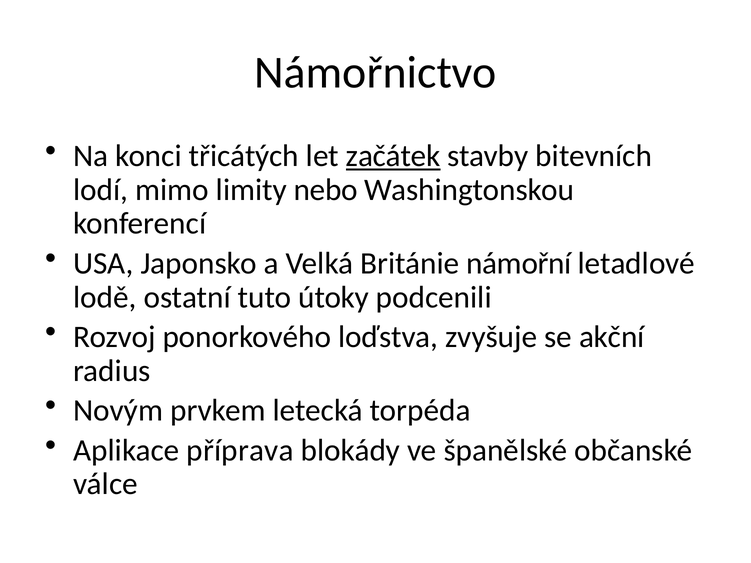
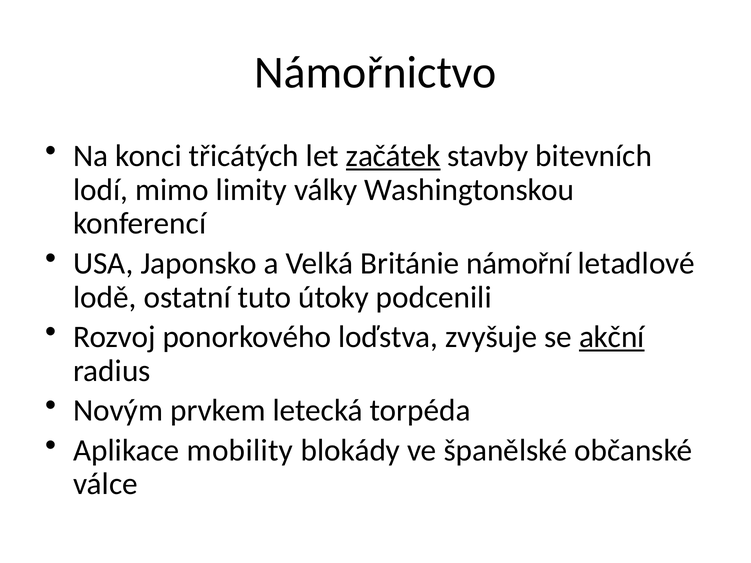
nebo: nebo -> války
akční underline: none -> present
příprava: příprava -> mobility
